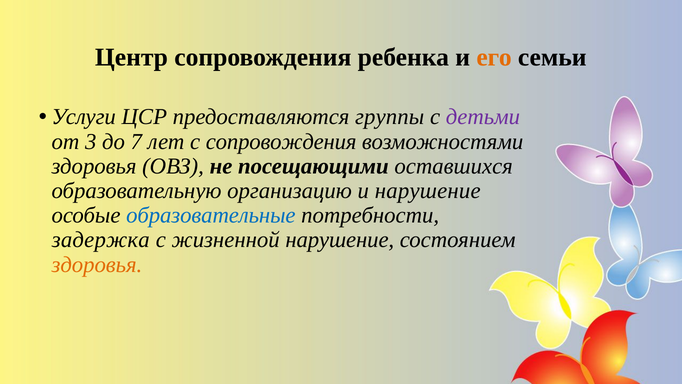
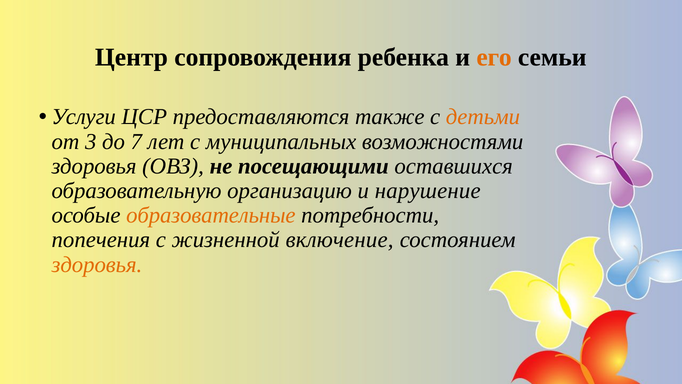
группы: группы -> также
детьми colour: purple -> orange
с сопровождения: сопровождения -> муниципальных
образовательные colour: blue -> orange
задержка: задержка -> попечения
жизненной нарушение: нарушение -> включение
